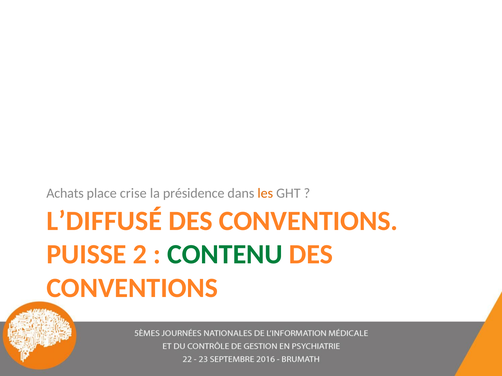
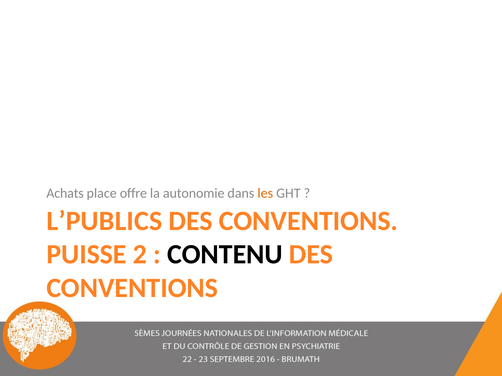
crise: crise -> offre
présidence: présidence -> autonomie
L’DIFFUSÉ: L’DIFFUSÉ -> L’PUBLICS
CONTENU colour: green -> black
